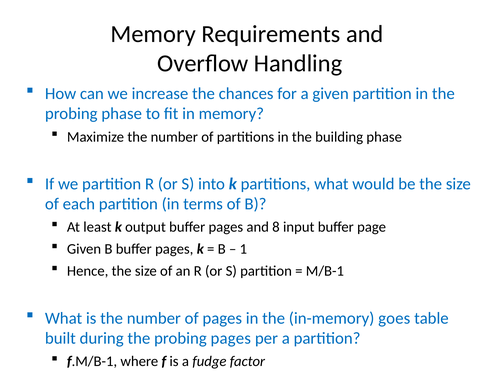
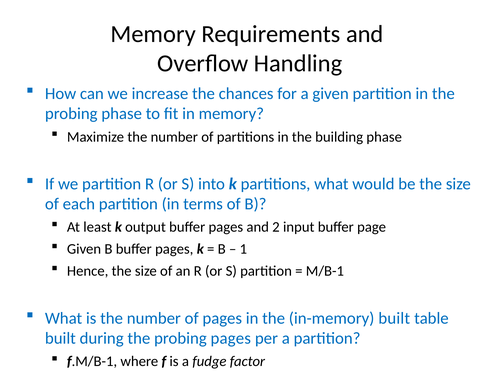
8: 8 -> 2
in-memory goes: goes -> built
